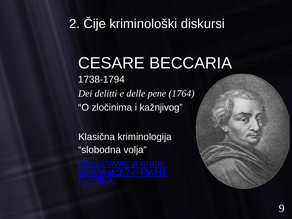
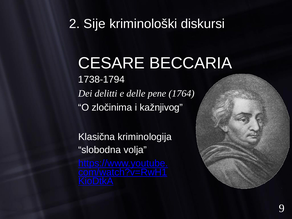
Čije: Čije -> Sije
